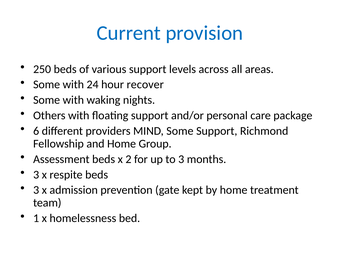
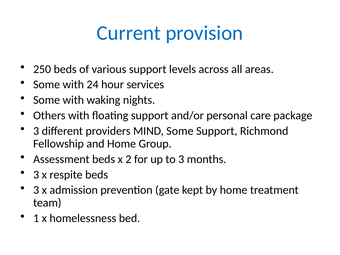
recover: recover -> services
6 at (36, 131): 6 -> 3
